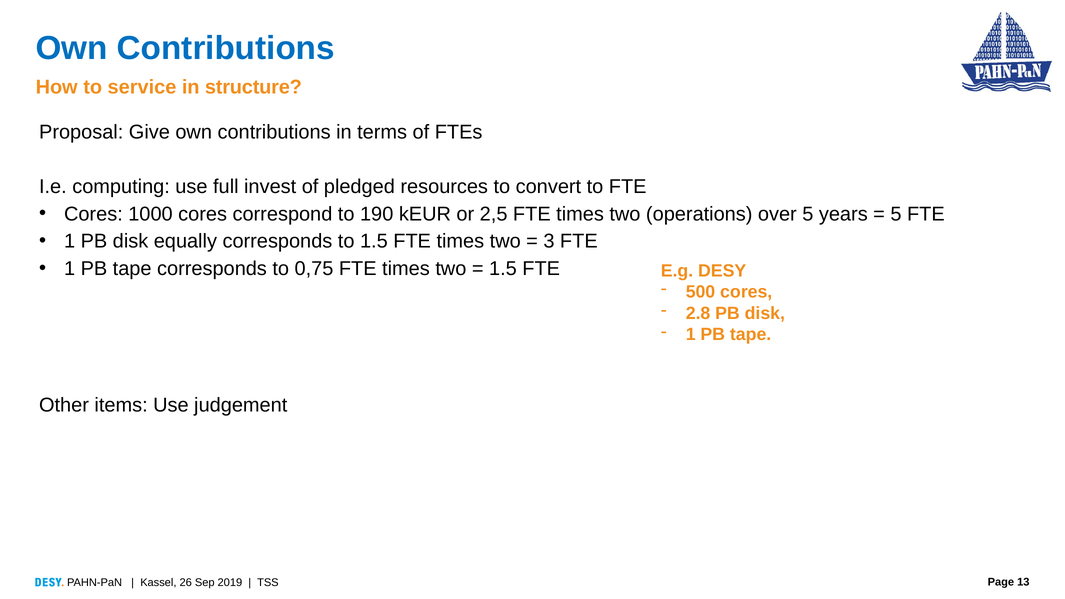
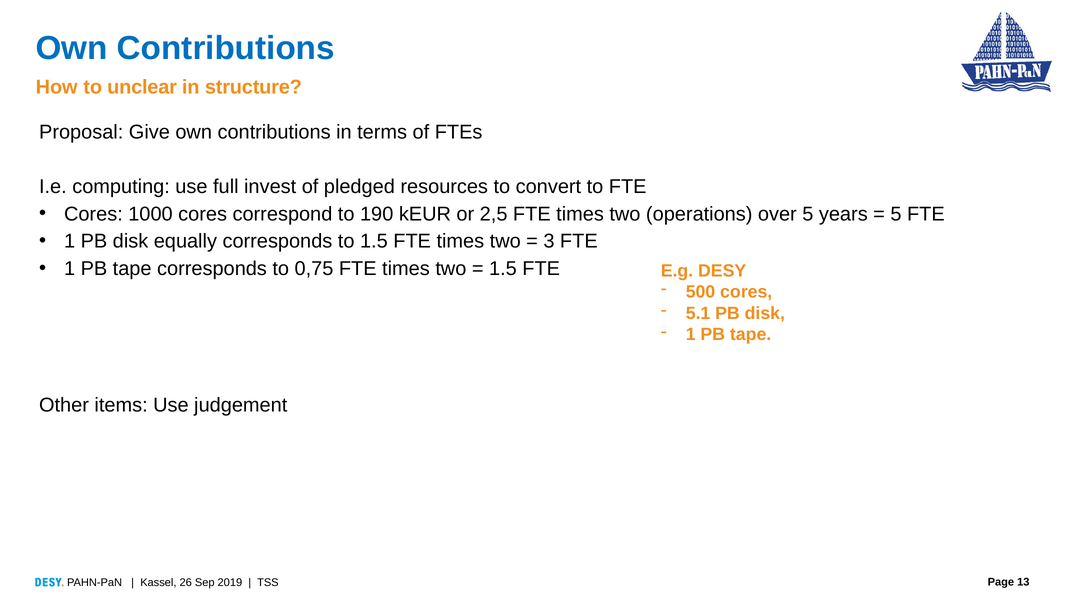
service: service -> unclear
2.8: 2.8 -> 5.1
